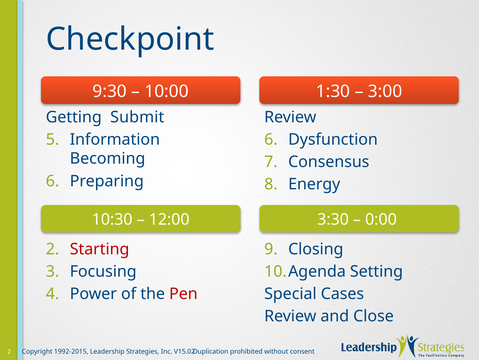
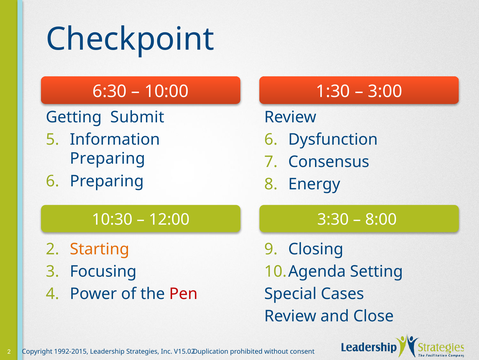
9:30: 9:30 -> 6:30
Becoming at (108, 158): Becoming -> Preparing
0:00: 0:00 -> 8:00
Starting colour: red -> orange
